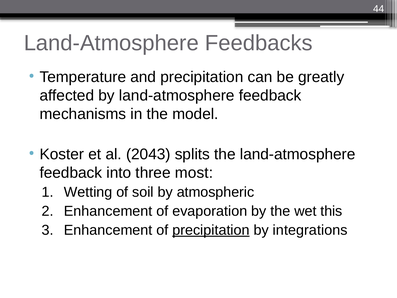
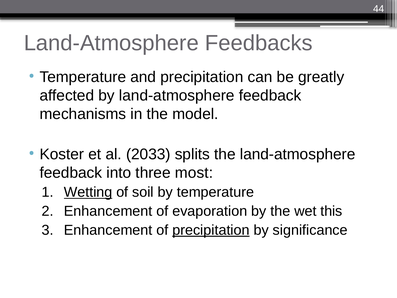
2043: 2043 -> 2033
Wetting underline: none -> present
by atmospheric: atmospheric -> temperature
integrations: integrations -> significance
